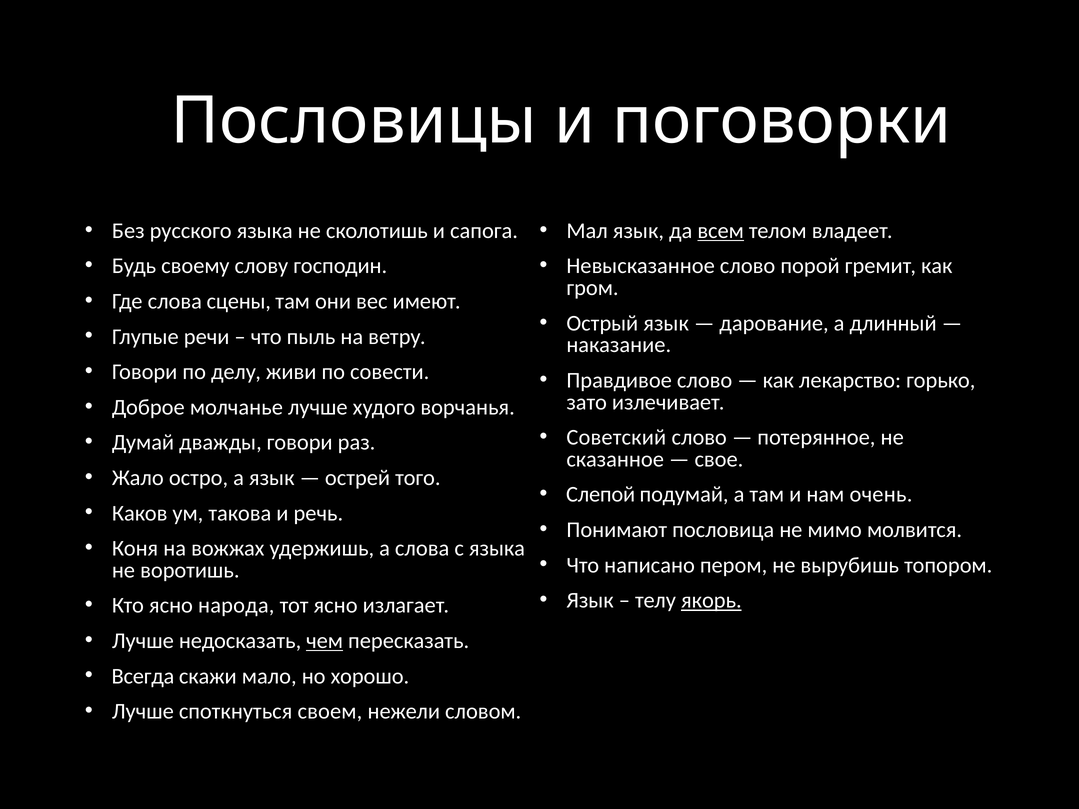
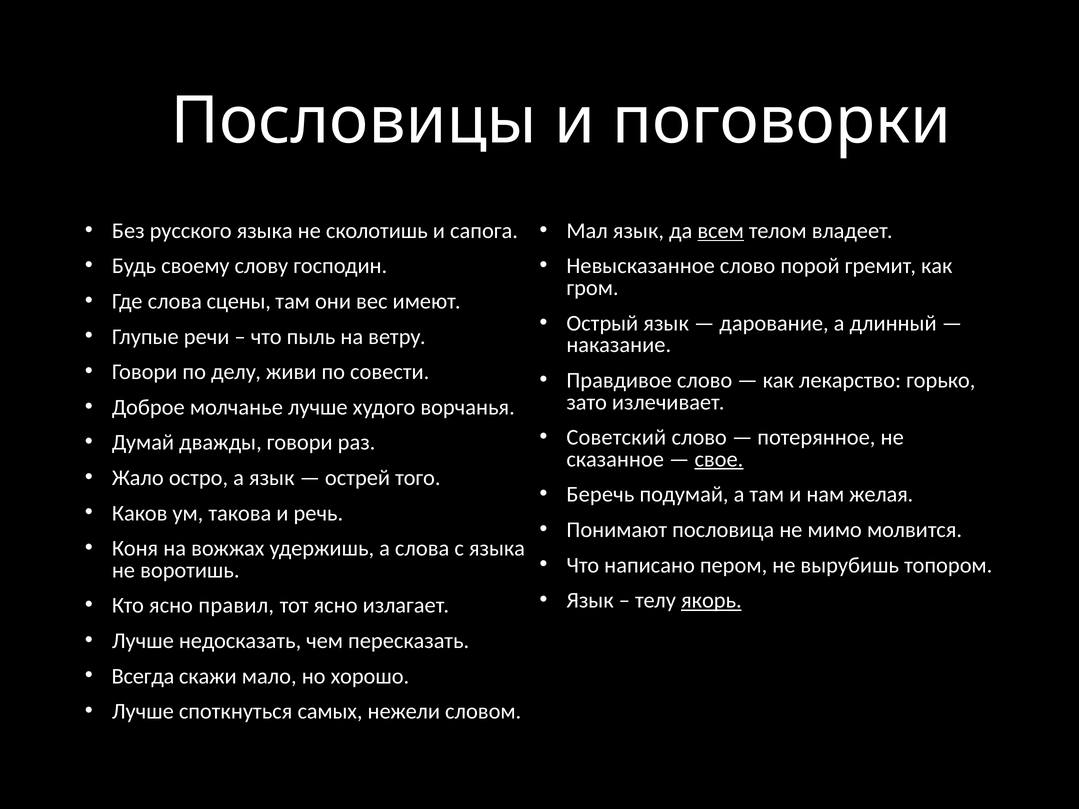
свое underline: none -> present
Слепой: Слепой -> Беречь
очень: очень -> желая
народа: народа -> правил
чем underline: present -> none
своем: своем -> самых
